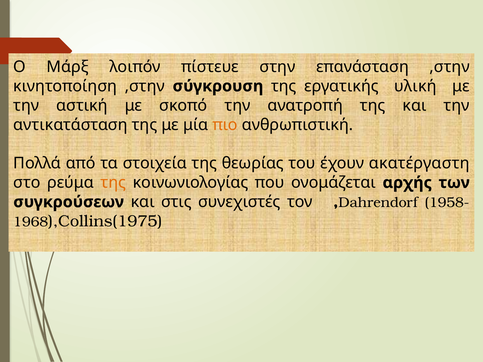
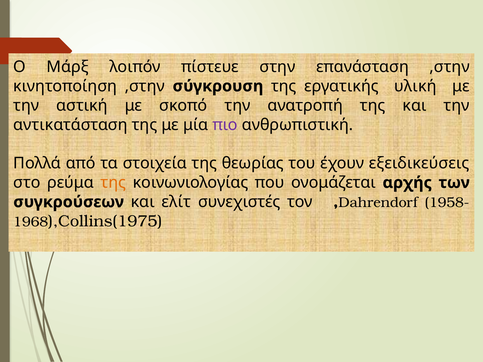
πιο colour: orange -> purple
ακατέργαστη: ακατέργαστη -> εξειδικεύσεις
στις: στις -> ελίτ
